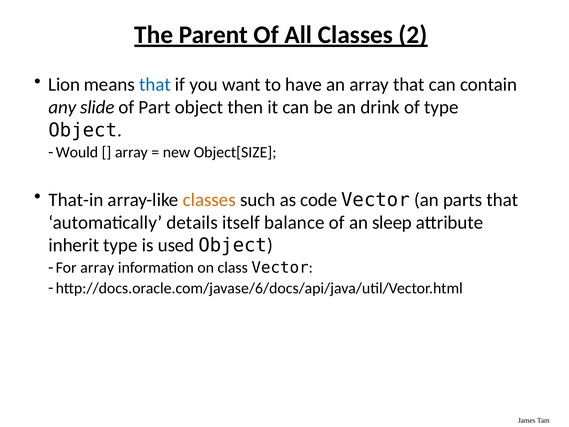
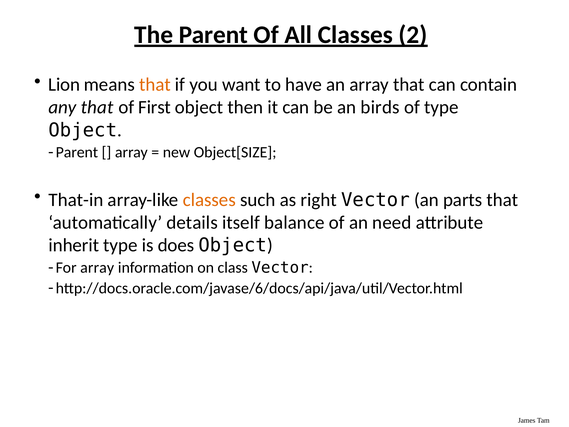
that at (155, 85) colour: blue -> orange
any slide: slide -> that
Part: Part -> First
drink: drink -> birds
Would at (77, 152): Would -> Parent
code: code -> right
sleep: sleep -> need
used: used -> does
